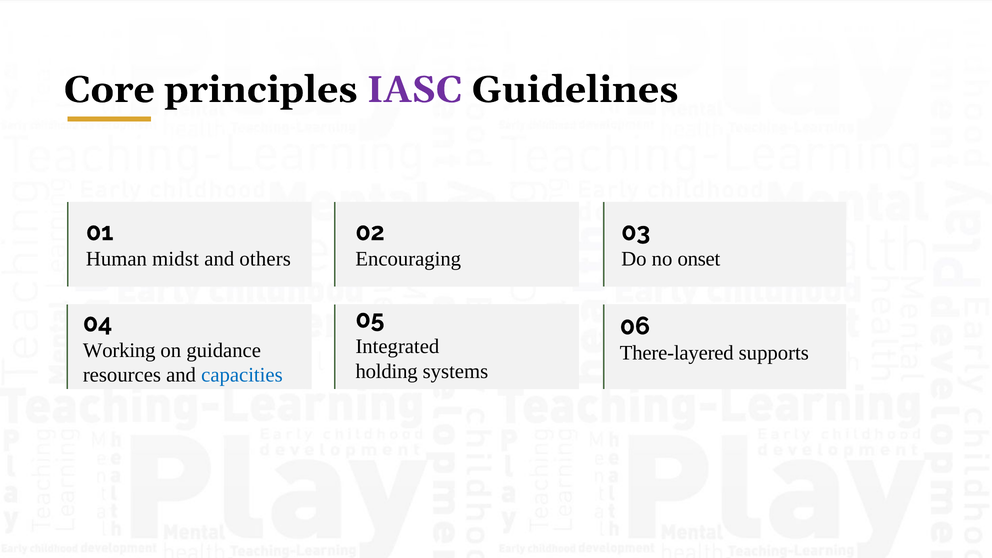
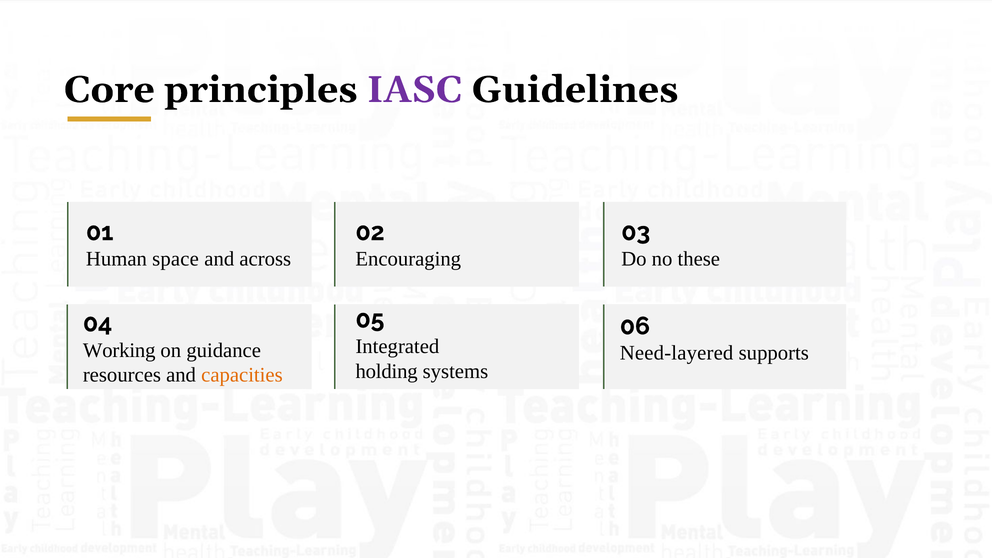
midst: midst -> space
others: others -> across
onset: onset -> these
There-layered: There-layered -> Need-layered
capacities colour: blue -> orange
